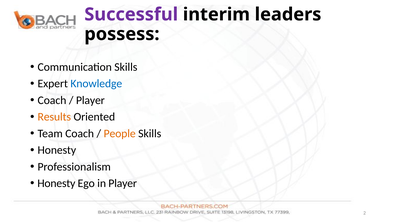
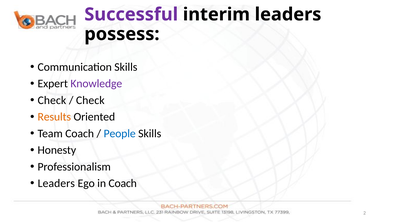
Knowledge colour: blue -> purple
Coach at (52, 100): Coach -> Check
Player at (90, 100): Player -> Check
People colour: orange -> blue
Honesty at (56, 183): Honesty -> Leaders
in Player: Player -> Coach
